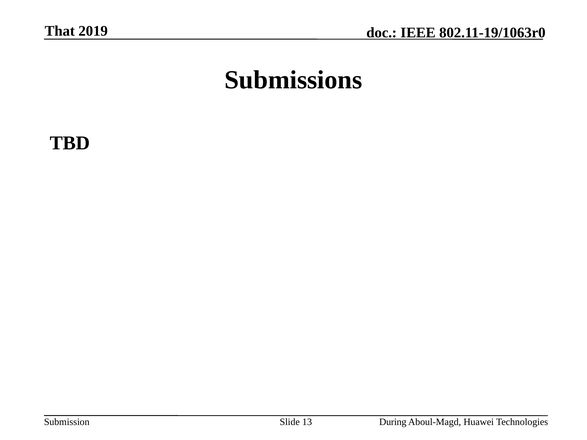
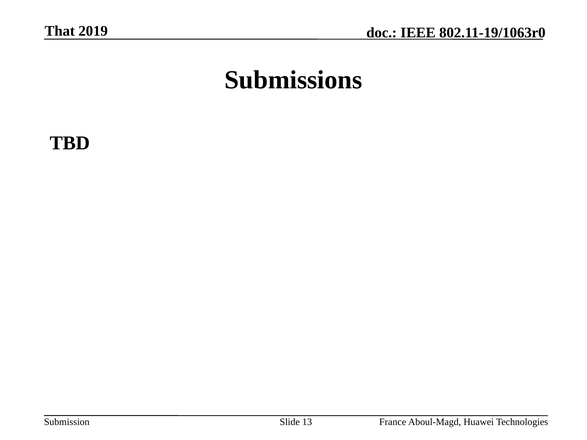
During: During -> France
